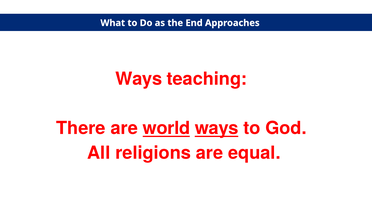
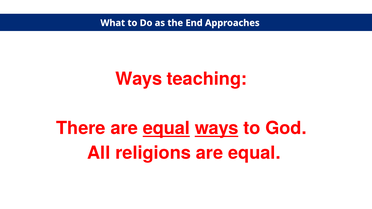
There are world: world -> equal
